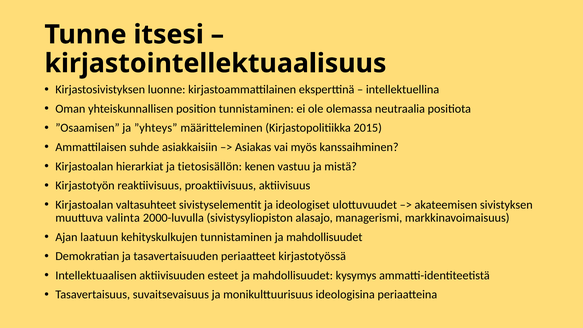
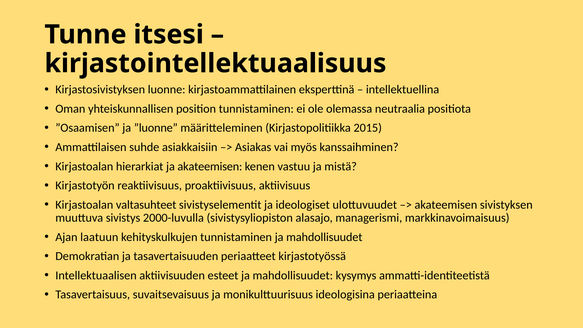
”yhteys: ”yhteys -> ”luonne
ja tietosisällön: tietosisällön -> akateemisen
valinta: valinta -> sivistys
